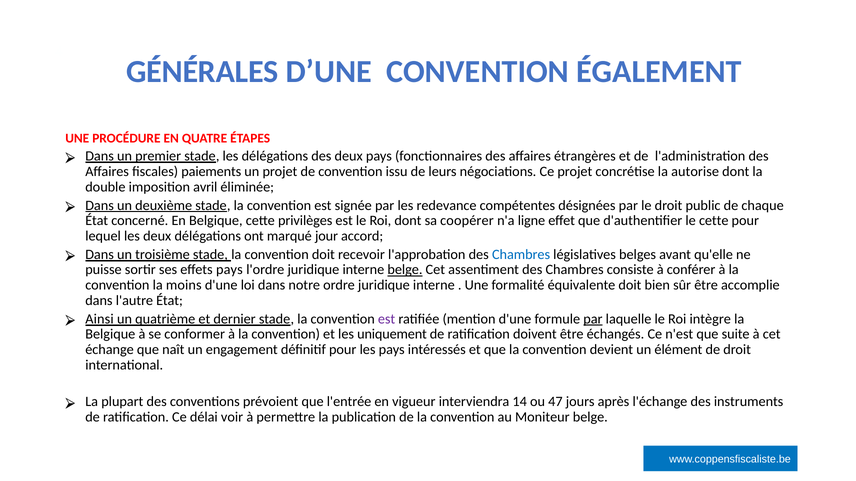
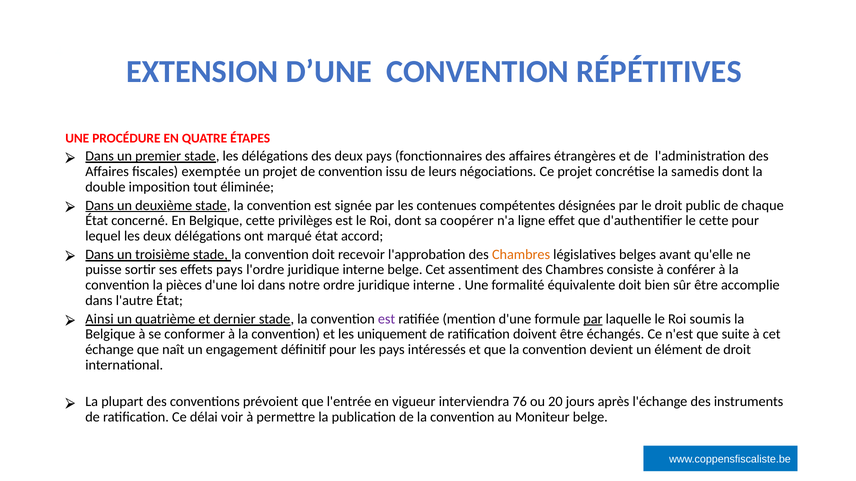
GÉNÉRALES: GÉNÉRALES -> EXTENSION
ÉGALEMENT: ÉGALEMENT -> RÉPÉTITIVES
paiements: paiements -> exemptée
autorise: autorise -> samedis
avril: avril -> tout
redevance: redevance -> contenues
marqué jour: jour -> état
Chambres at (521, 255) colour: blue -> orange
belge at (405, 270) underline: present -> none
moins: moins -> pièces
intègre: intègre -> soumis
14: 14 -> 76
47: 47 -> 20
